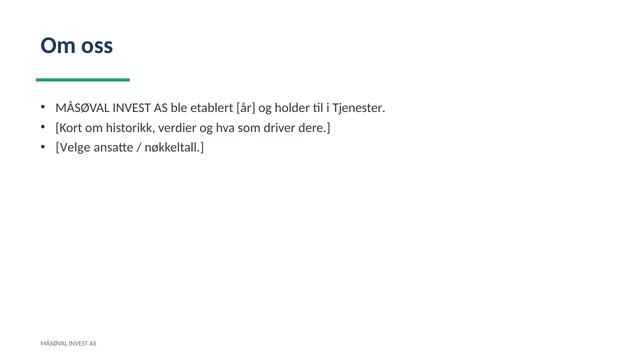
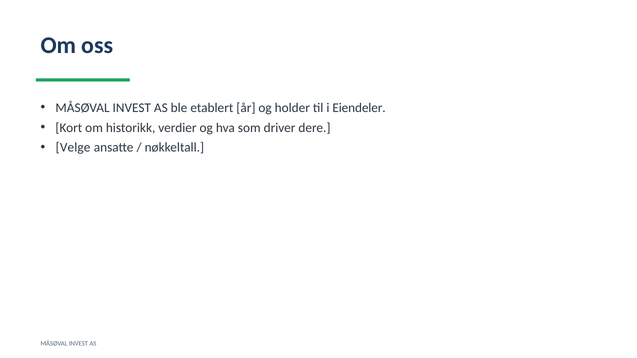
Tjenester: Tjenester -> Eiendeler
